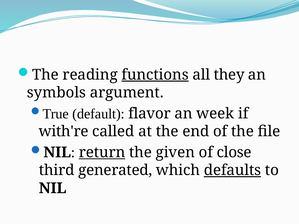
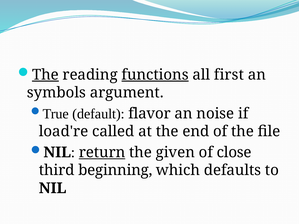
The at (45, 75) underline: none -> present
they: they -> first
week: week -> noise
with're: with're -> load're
generated: generated -> beginning
defaults underline: present -> none
